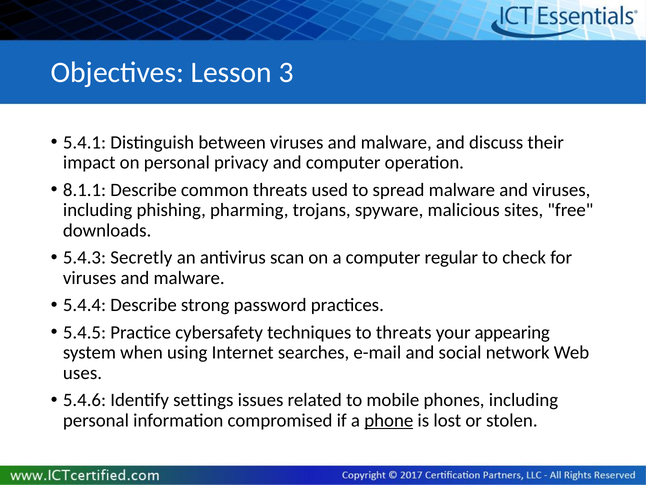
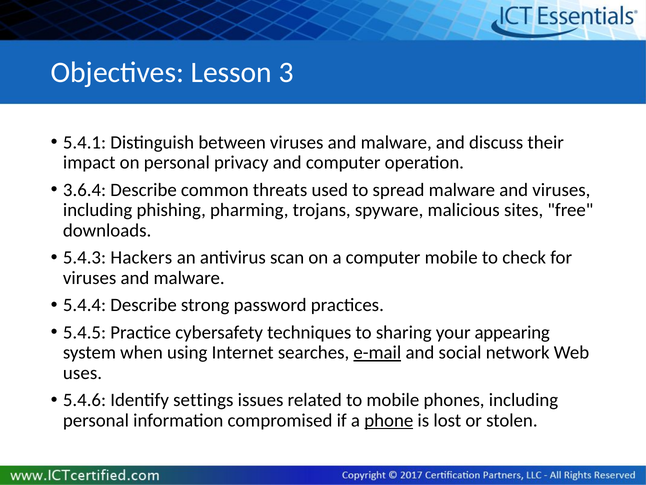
8.1.1: 8.1.1 -> 3.6.4
Secretly: Secretly -> Hackers
computer regular: regular -> mobile
to threats: threats -> sharing
e-mail underline: none -> present
